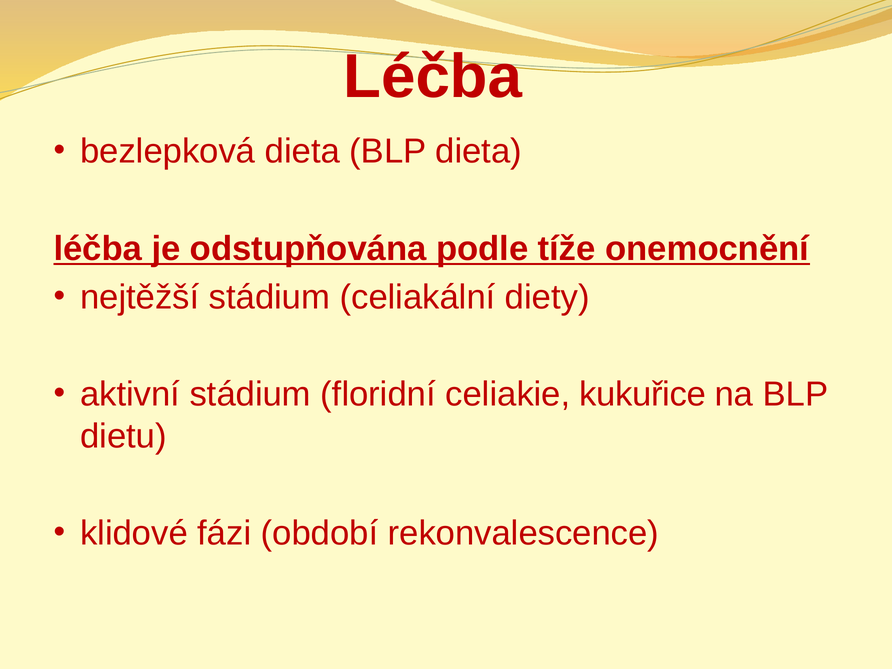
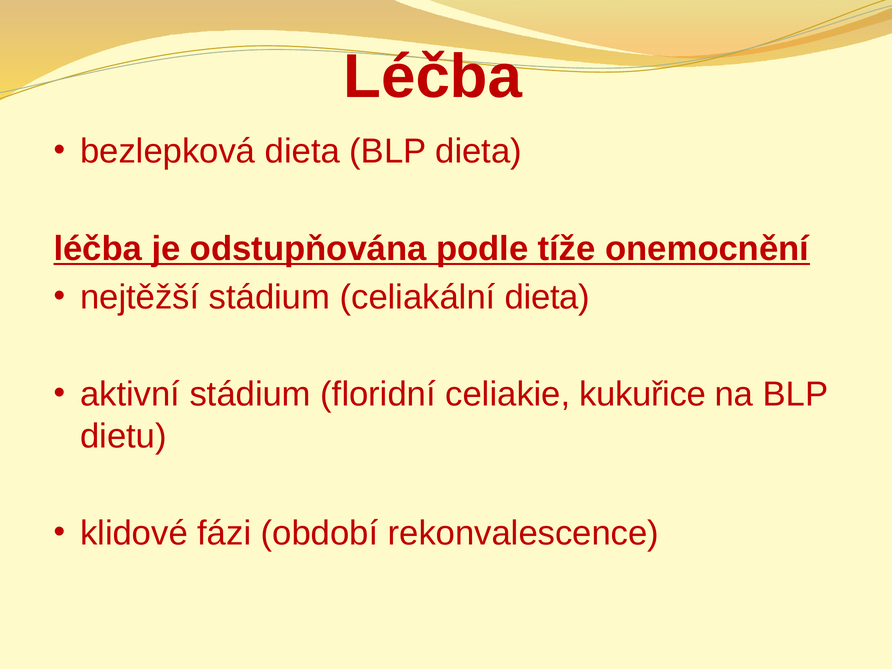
celiakální diety: diety -> dieta
